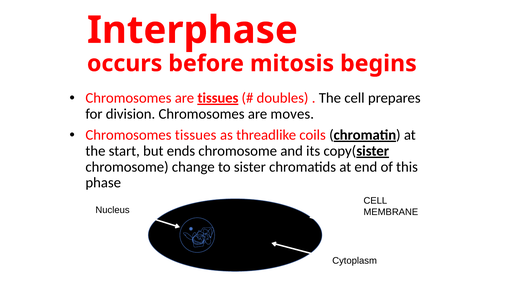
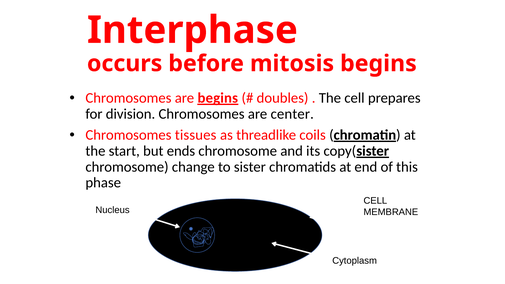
are tissues: tissues -> begins
moves: moves -> center
